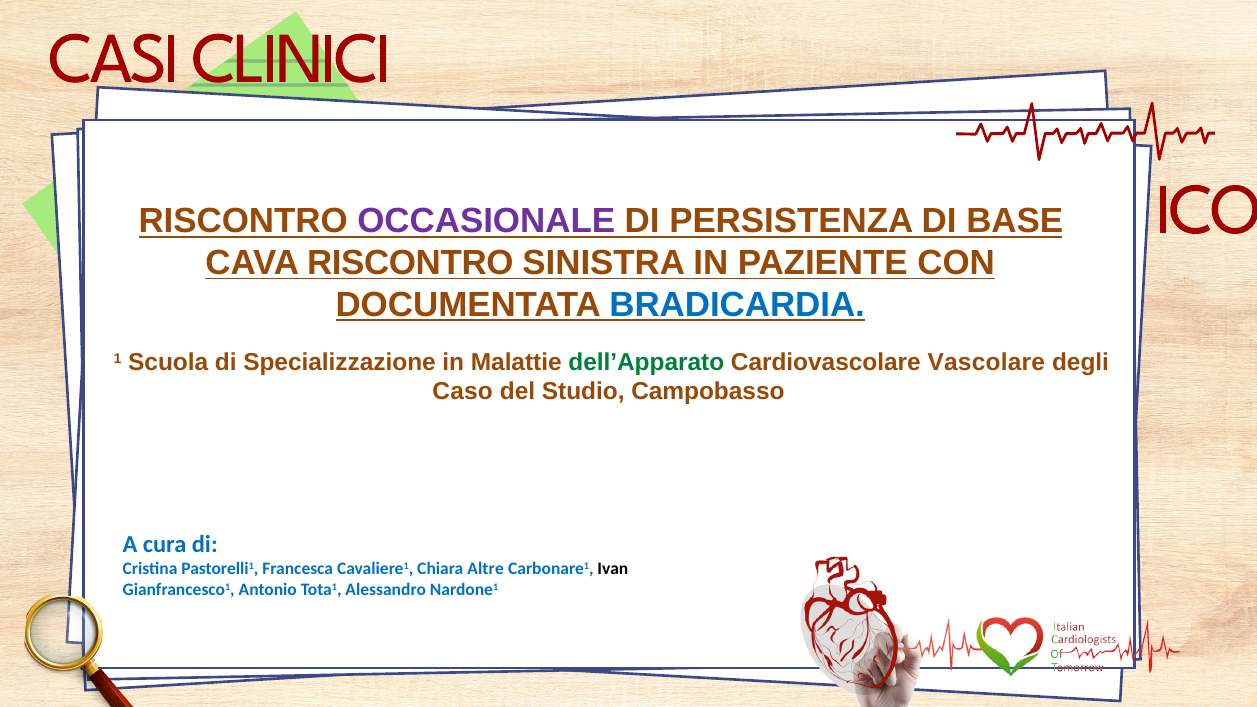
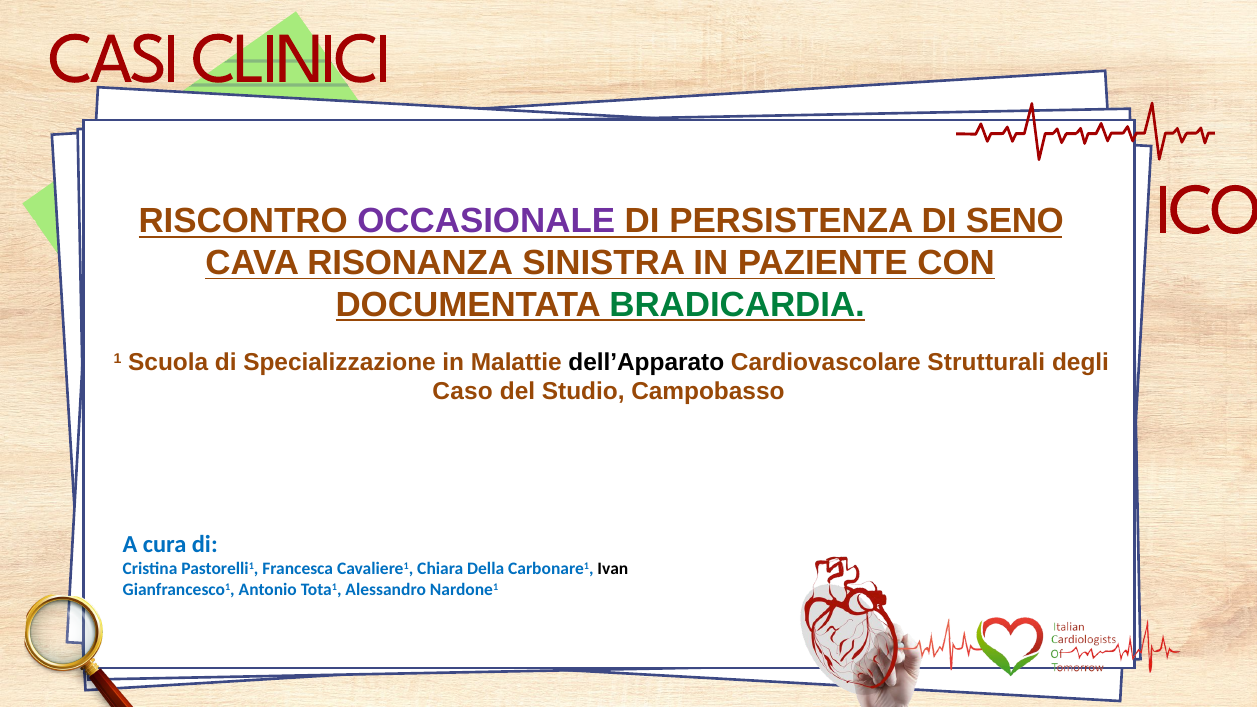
BASE: BASE -> SENO
CAVA RISCONTRO: RISCONTRO -> RISONANZA
BRADICARDIA colour: blue -> green
dell’Apparato colour: green -> black
Vascolare: Vascolare -> Strutturali
Altre: Altre -> Della
